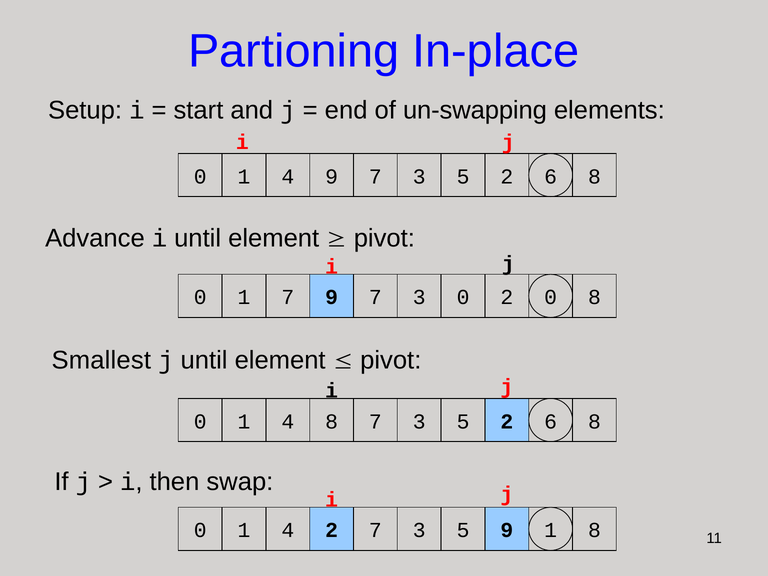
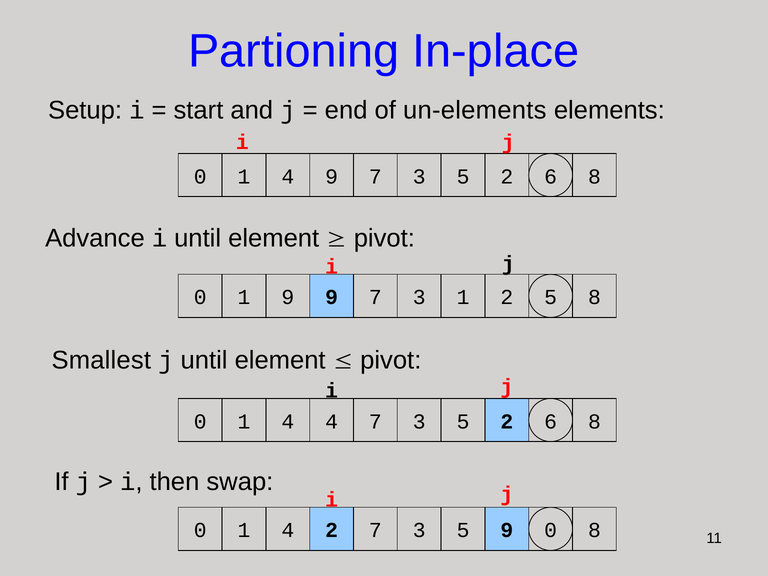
un-swapping: un-swapping -> un-elements
1 7: 7 -> 9
3 0: 0 -> 1
2 0: 0 -> 5
4 8: 8 -> 4
9 1: 1 -> 0
